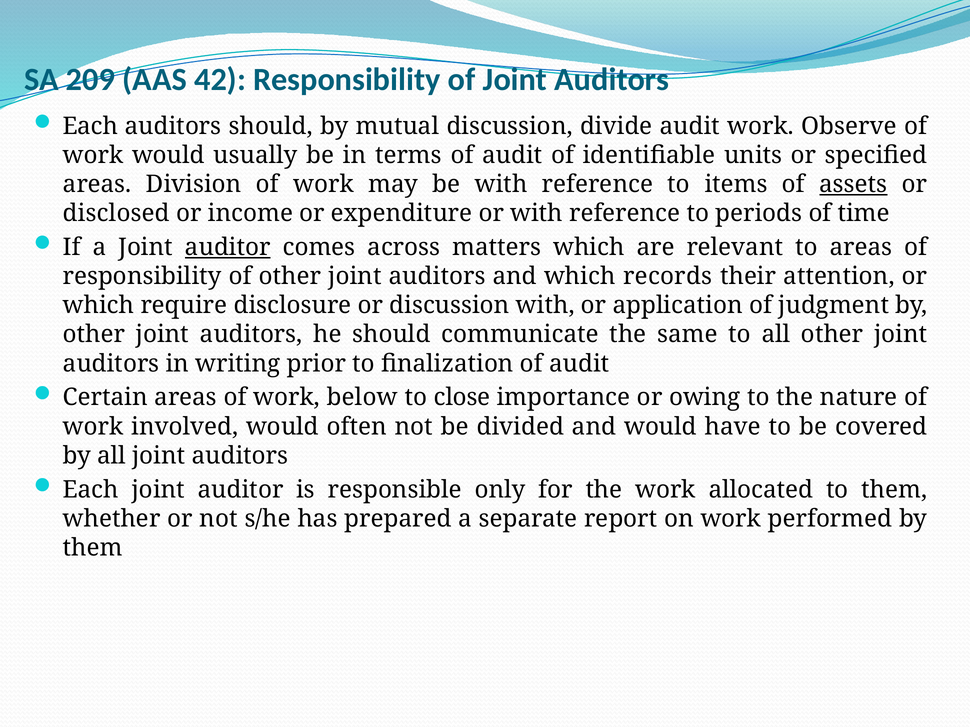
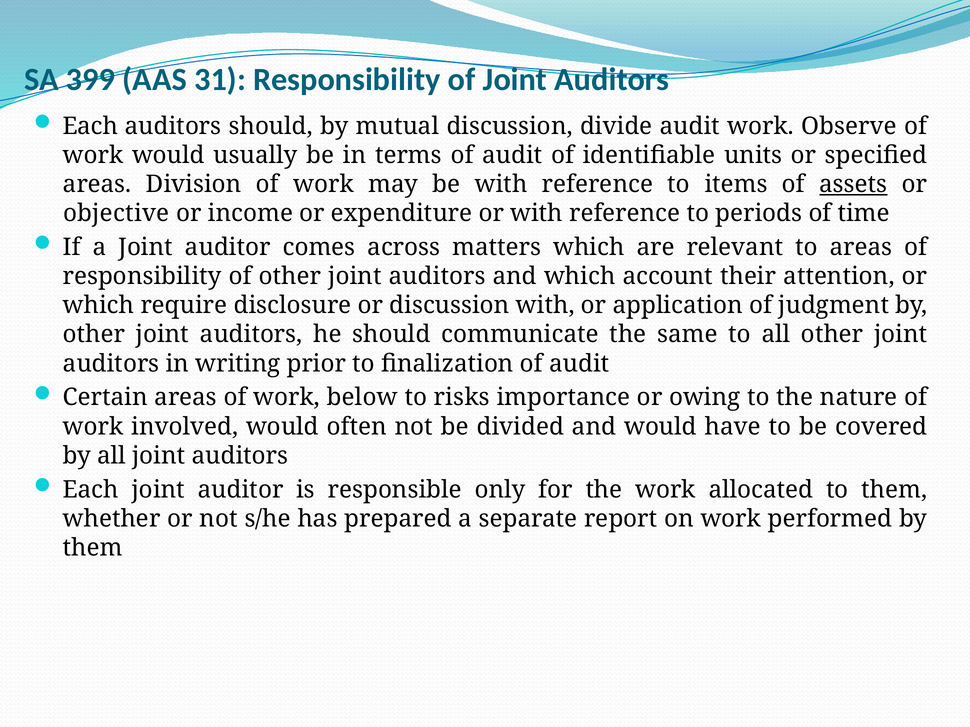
209: 209 -> 399
42: 42 -> 31
disclosed: disclosed -> objective
auditor at (228, 247) underline: present -> none
records: records -> account
close: close -> risks
